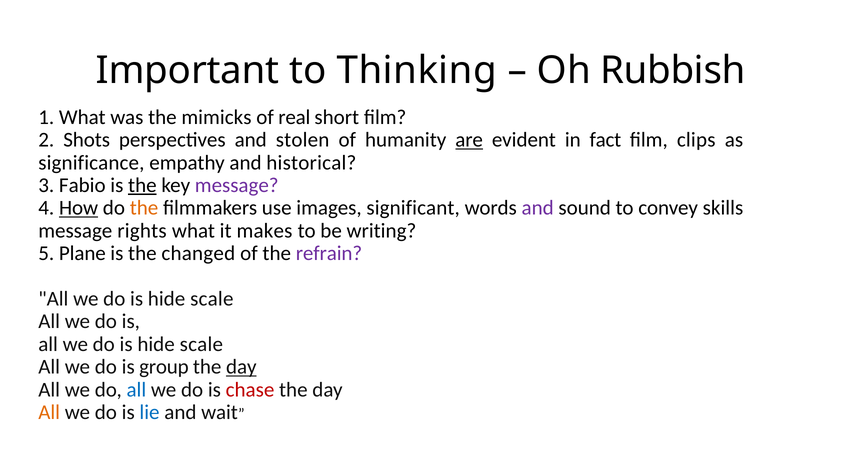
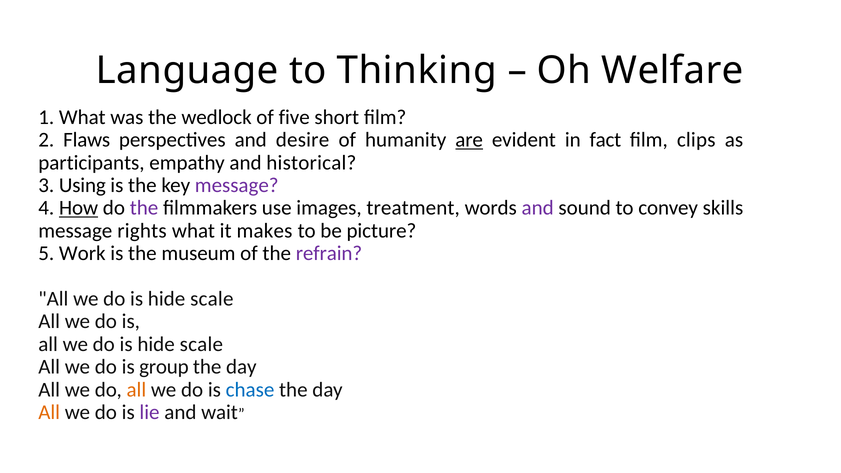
Important: Important -> Language
Rubbish: Rubbish -> Welfare
mimicks: mimicks -> wedlock
real: real -> five
Shots: Shots -> Flaws
stolen: stolen -> desire
significance: significance -> participants
Fabio: Fabio -> Using
the at (142, 185) underline: present -> none
the at (144, 208) colour: orange -> purple
significant: significant -> treatment
writing: writing -> picture
Plane: Plane -> Work
changed: changed -> museum
day at (241, 367) underline: present -> none
all at (136, 390) colour: blue -> orange
chase colour: red -> blue
lie colour: blue -> purple
